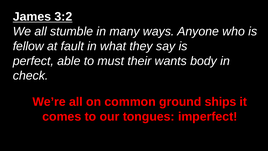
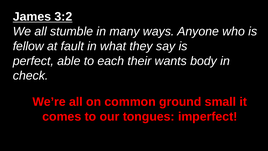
must: must -> each
ships: ships -> small
